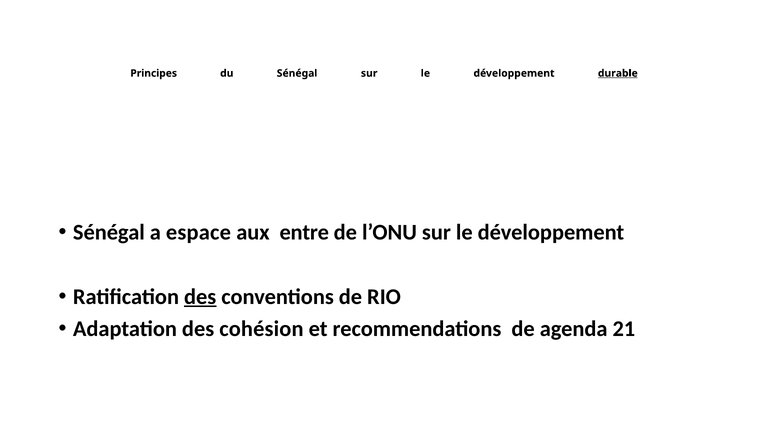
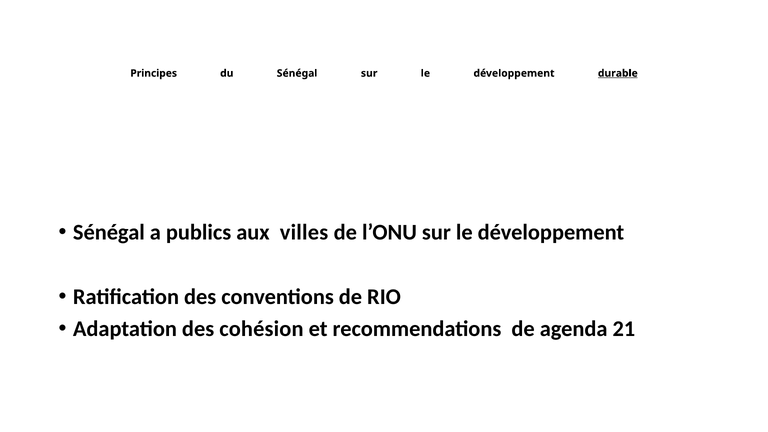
espace: espace -> publics
entre: entre -> villes
des at (200, 297) underline: present -> none
